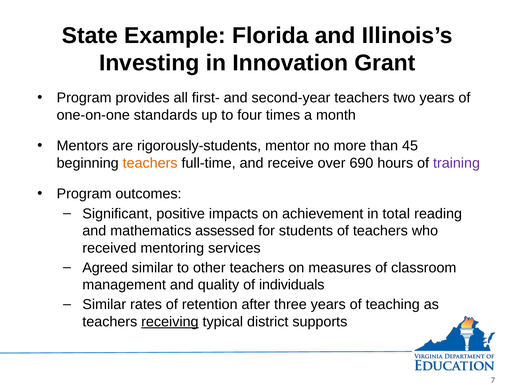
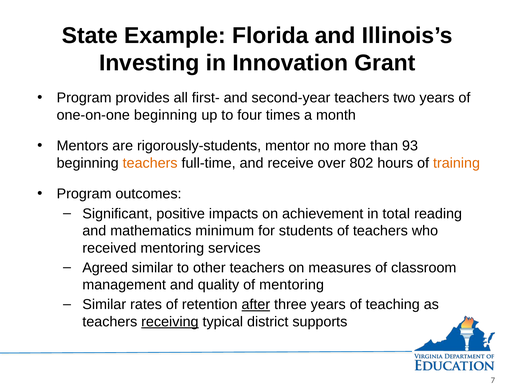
one-on-one standards: standards -> beginning
45: 45 -> 93
690: 690 -> 802
training colour: purple -> orange
assessed: assessed -> minimum
of individuals: individuals -> mentoring
after underline: none -> present
